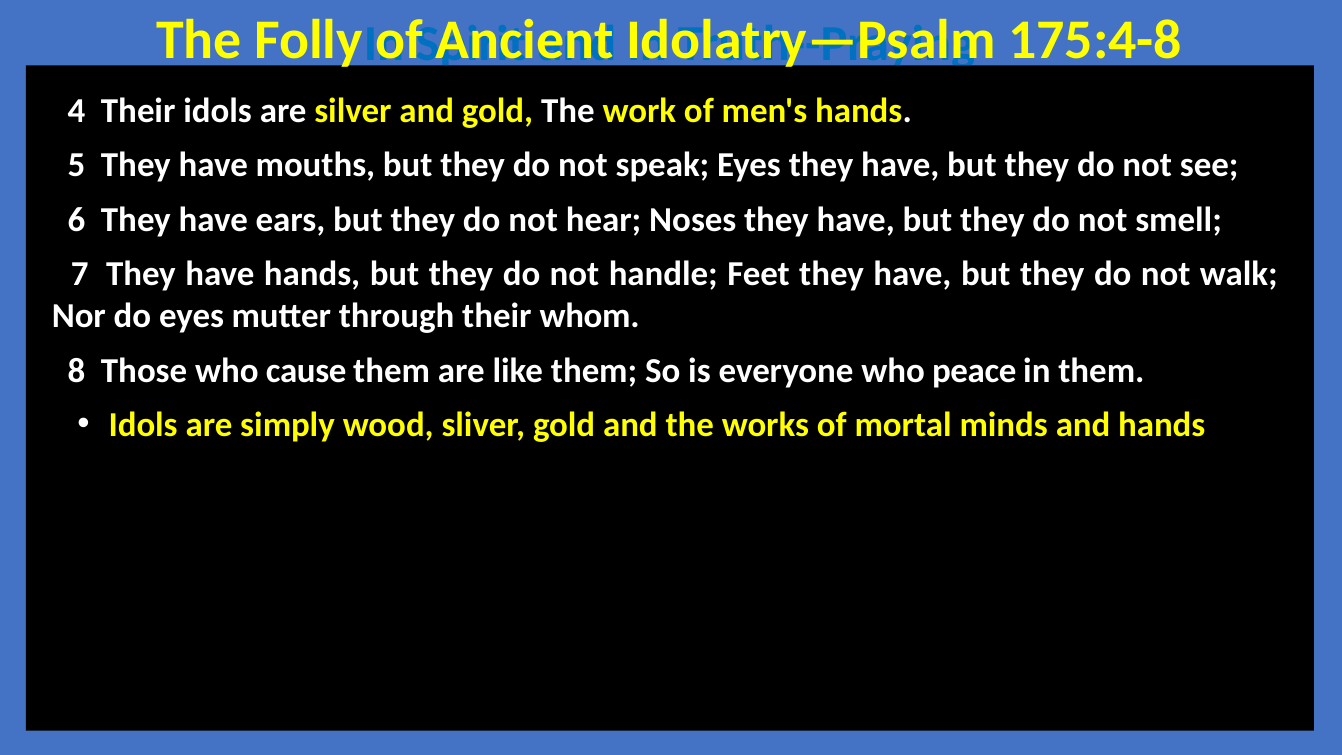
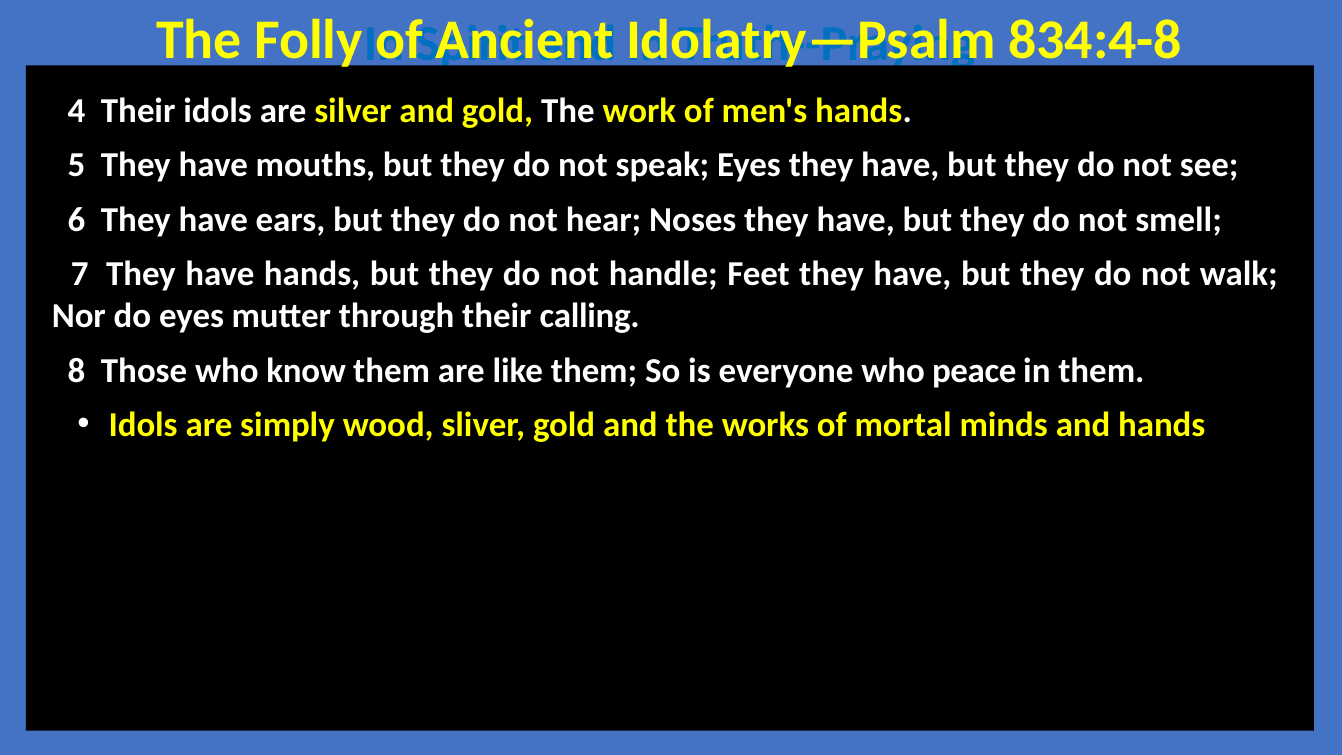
175:4-8: 175:4-8 -> 834:4-8
whom: whom -> calling
cause: cause -> know
